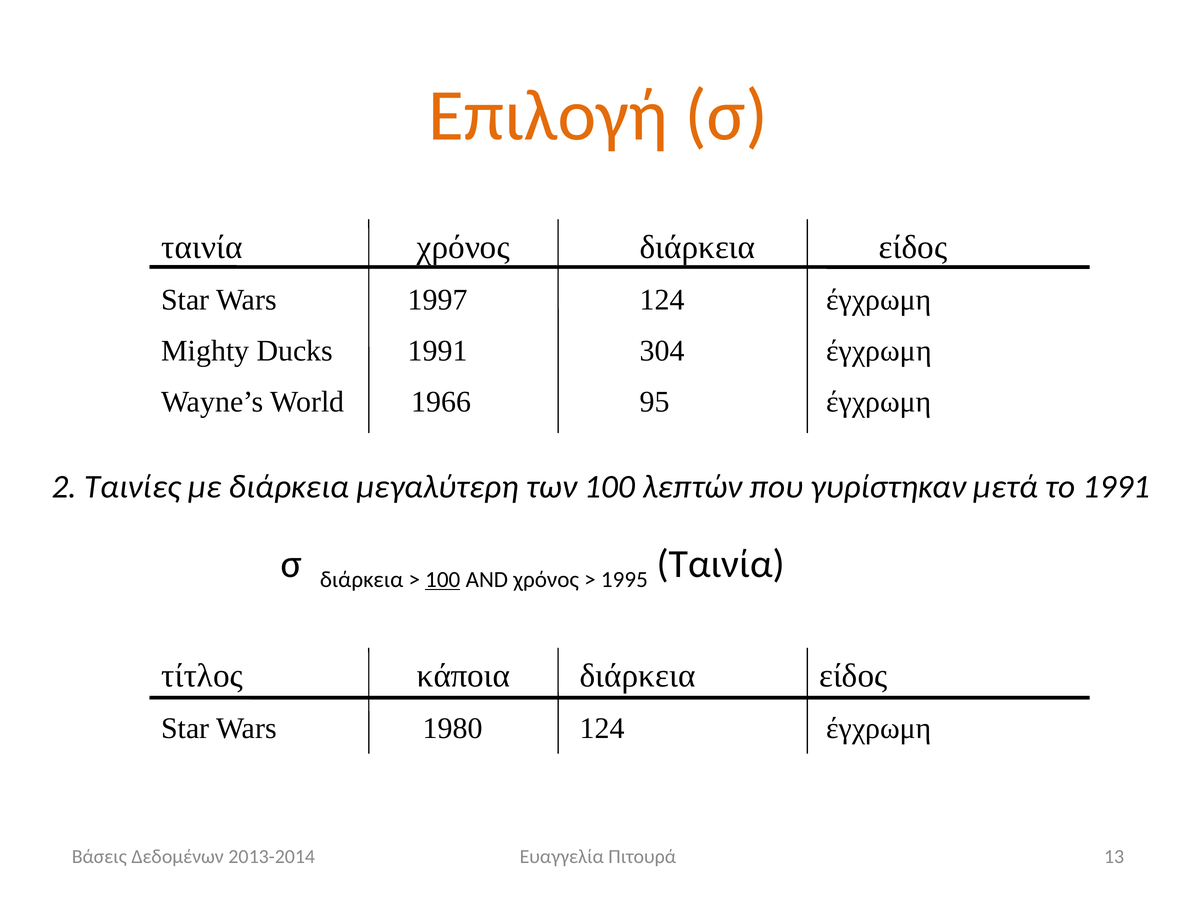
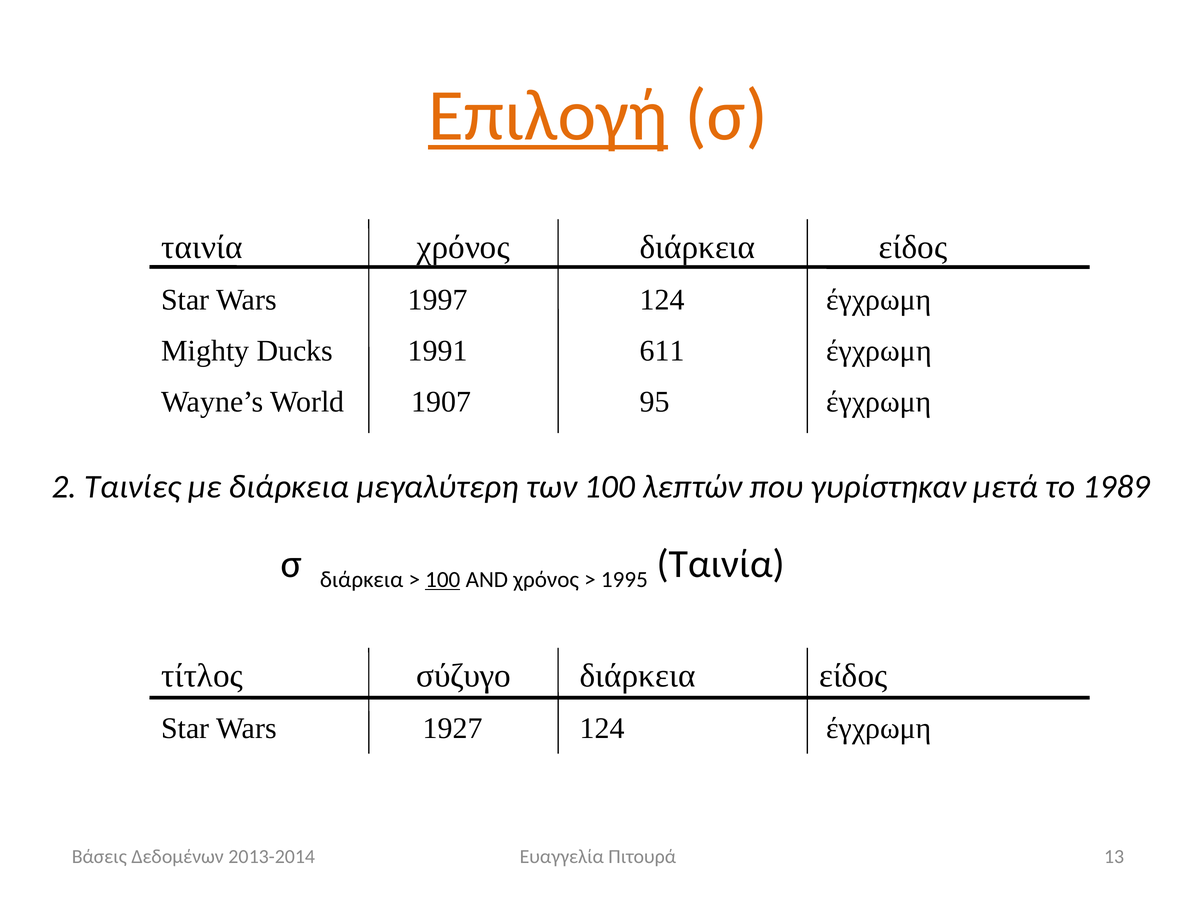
Επιλογή underline: none -> present
304: 304 -> 611
1966: 1966 -> 1907
το 1991: 1991 -> 1989
κάποια: κάποια -> σύζυγο
1980: 1980 -> 1927
